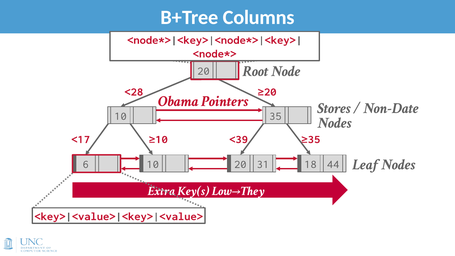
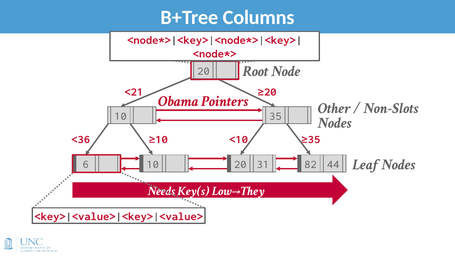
<28: <28 -> <21
Stores: Stores -> Other
Non-Date: Non-Date -> Non-Slots
<17: <17 -> <36
<39: <39 -> <10
18: 18 -> 82
Extra: Extra -> Needs
